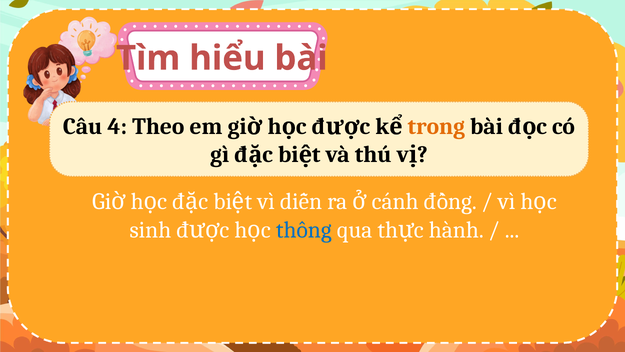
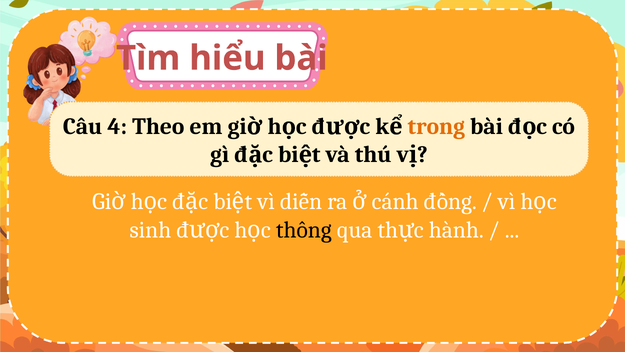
thông colour: blue -> black
